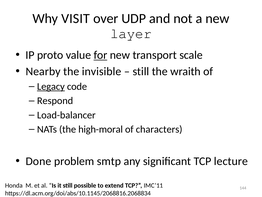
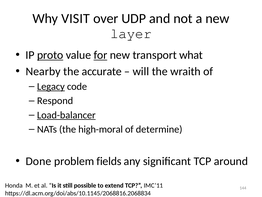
proto underline: none -> present
scale: scale -> what
invisible: invisible -> accurate
still at (141, 71): still -> will
Load-balancer underline: none -> present
characters: characters -> determine
smtp: smtp -> fields
lecture: lecture -> around
